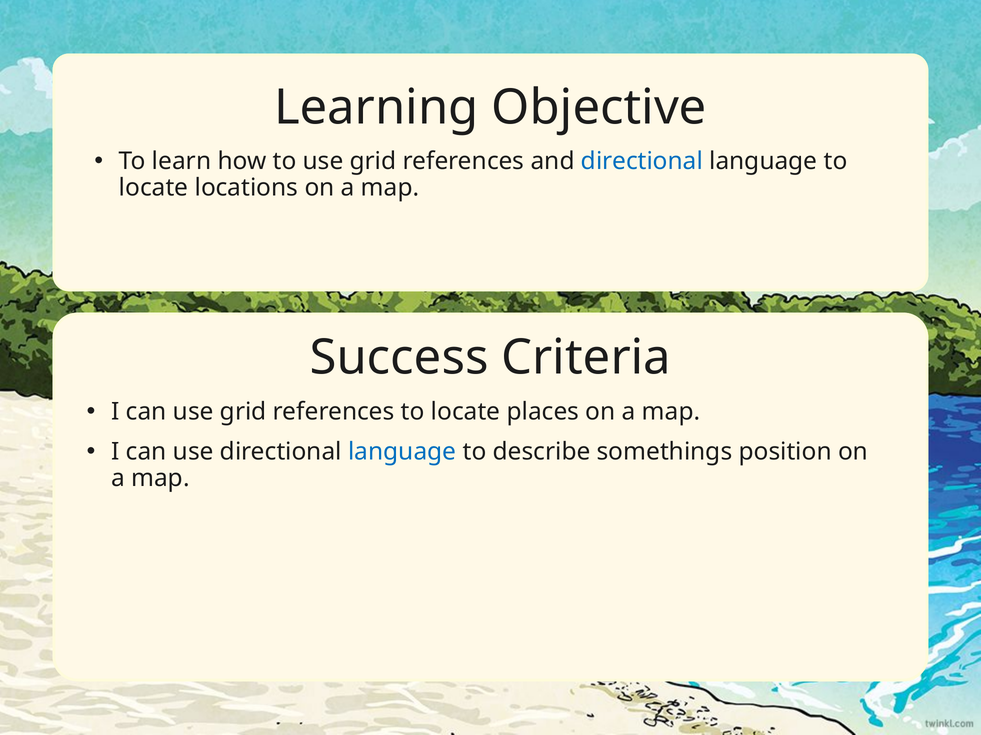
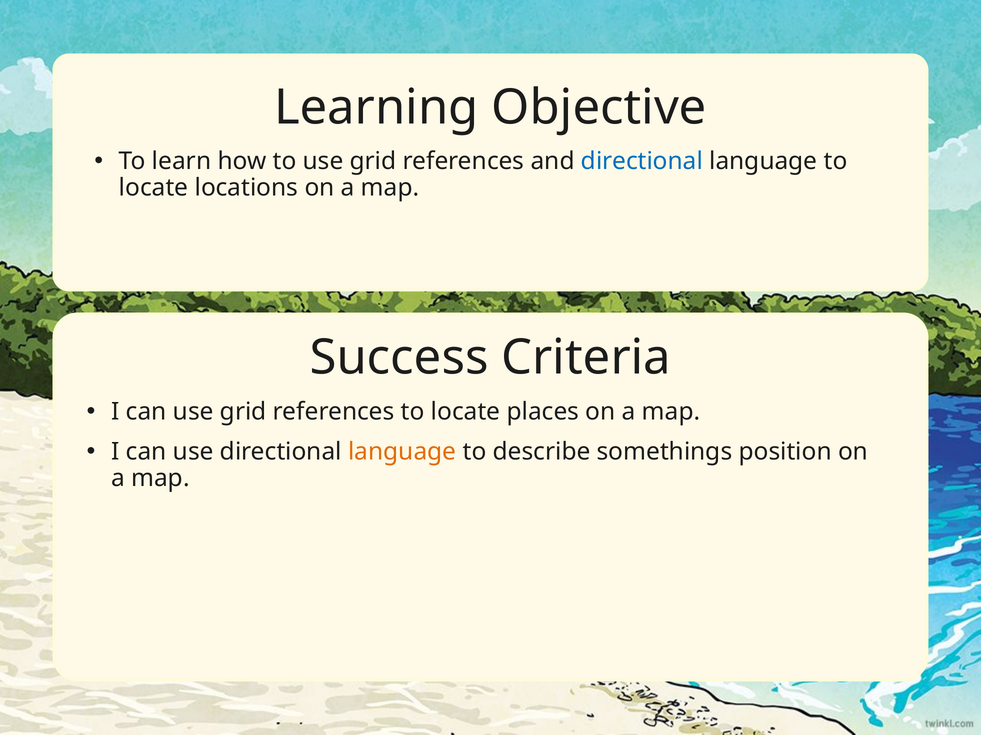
language at (402, 452) colour: blue -> orange
